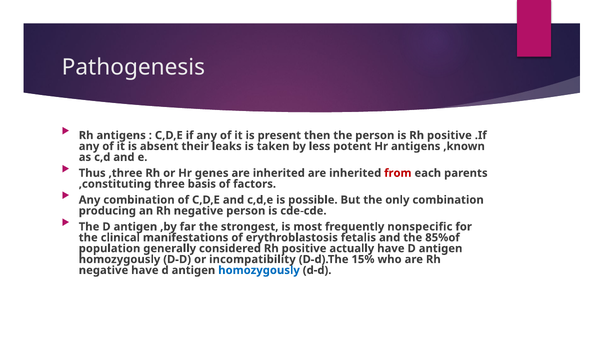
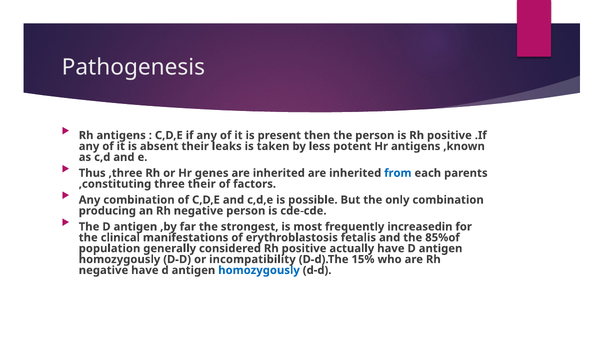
from colour: red -> blue
three basis: basis -> their
nonspecific: nonspecific -> increasedin
